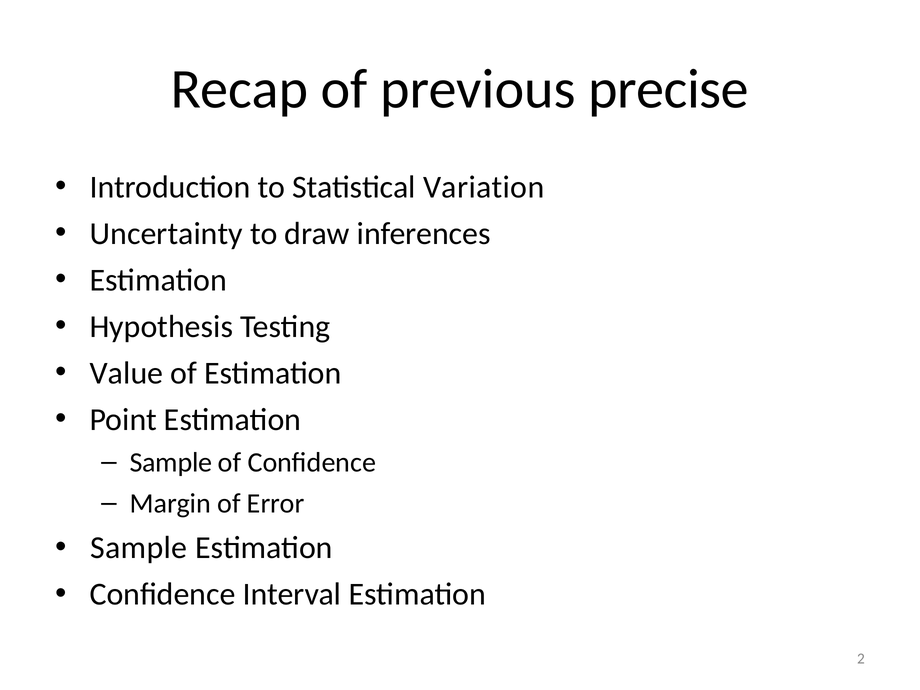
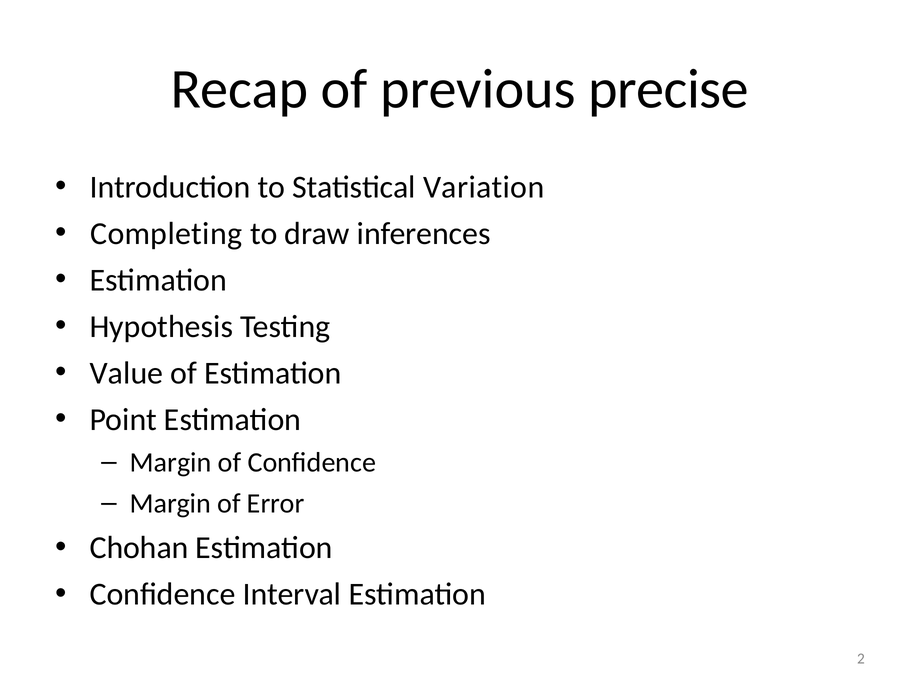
Uncertainty: Uncertainty -> Completing
Sample at (171, 462): Sample -> Margin
Sample at (139, 548): Sample -> Chohan
